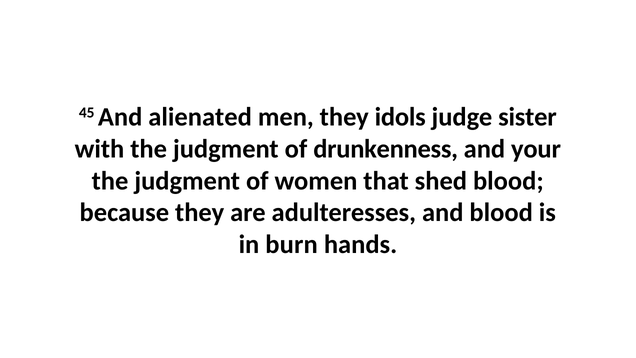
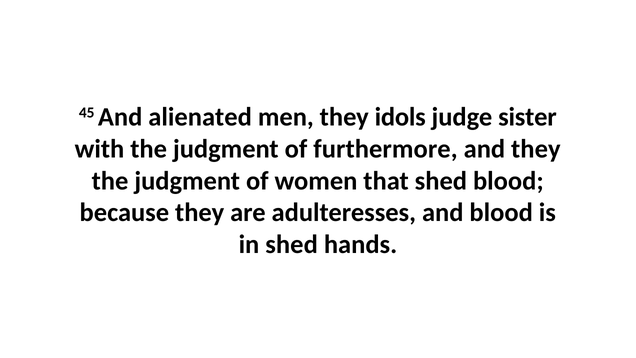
drunkenness: drunkenness -> furthermore
and your: your -> they
in burn: burn -> shed
